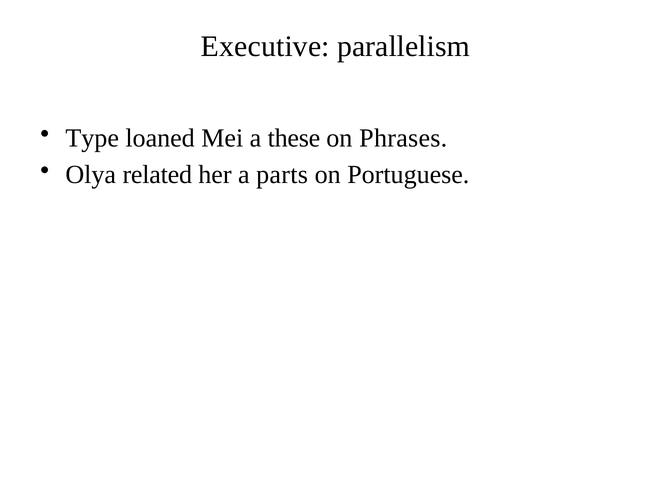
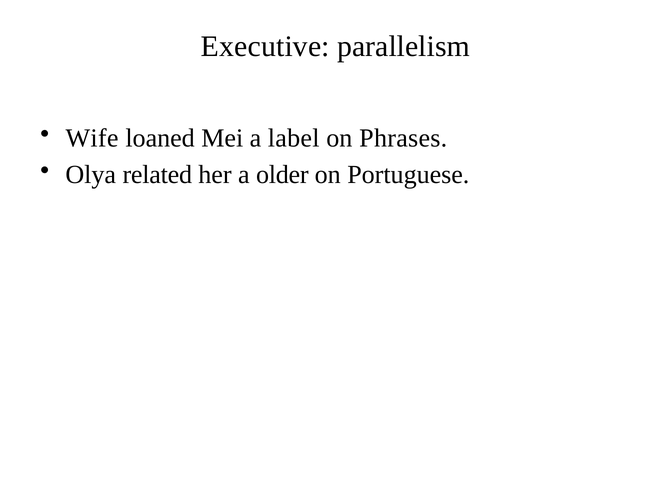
Type: Type -> Wife
these: these -> label
parts: parts -> older
